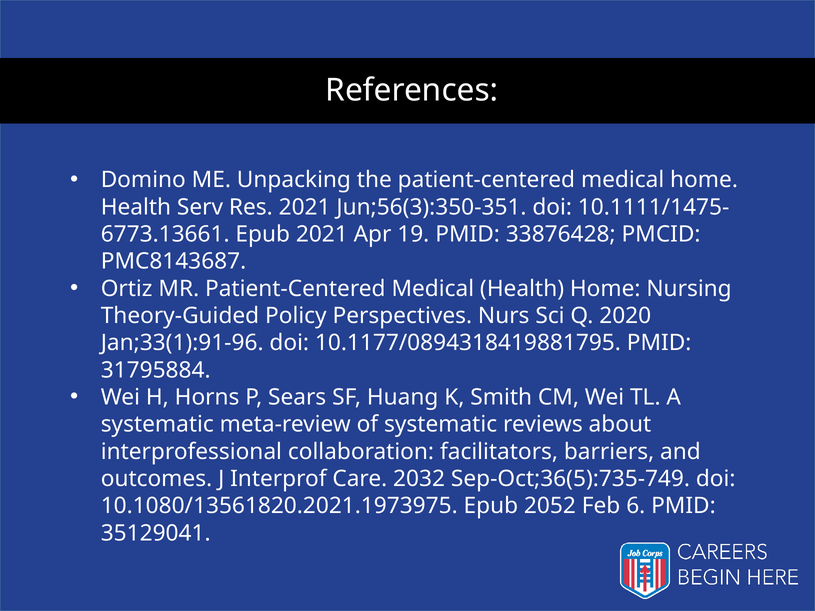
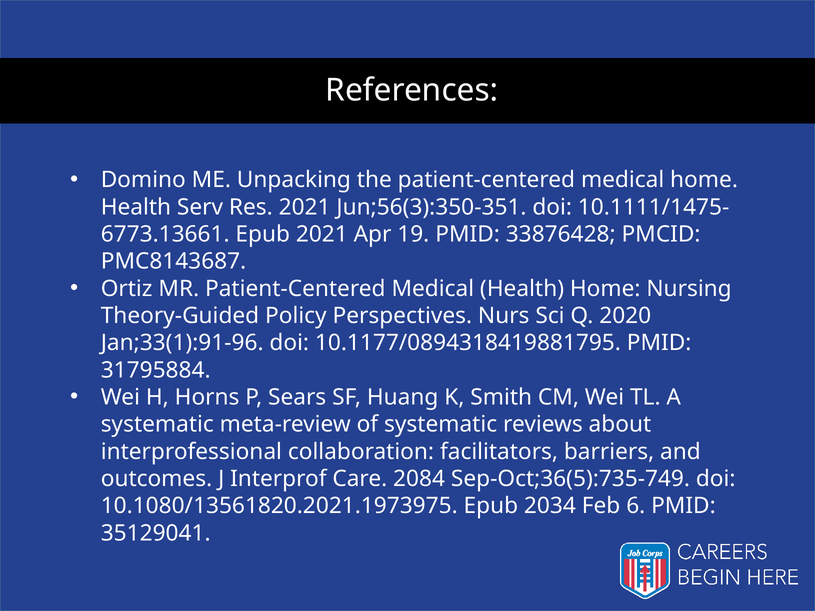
2032: 2032 -> 2084
2052: 2052 -> 2034
